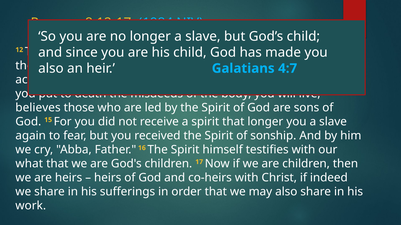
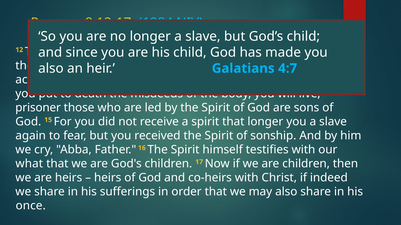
believes: believes -> prisoner
work: work -> once
